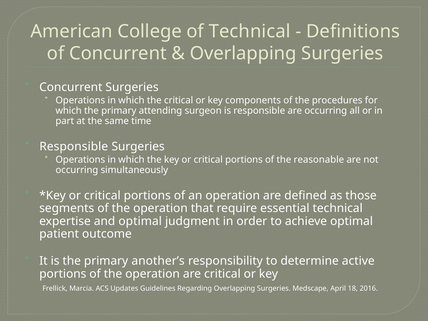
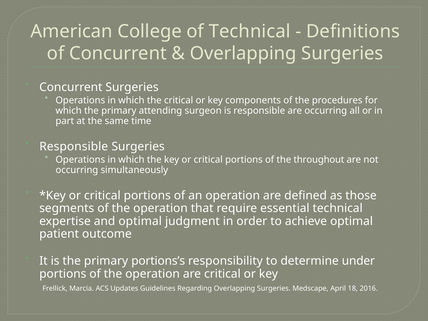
reasonable: reasonable -> throughout
another’s: another’s -> portions’s
active: active -> under
